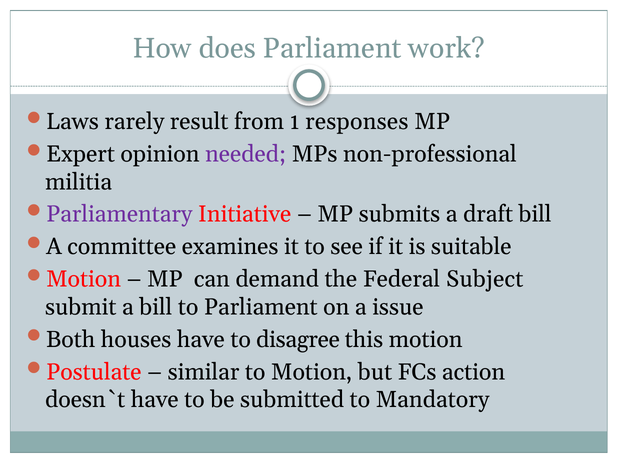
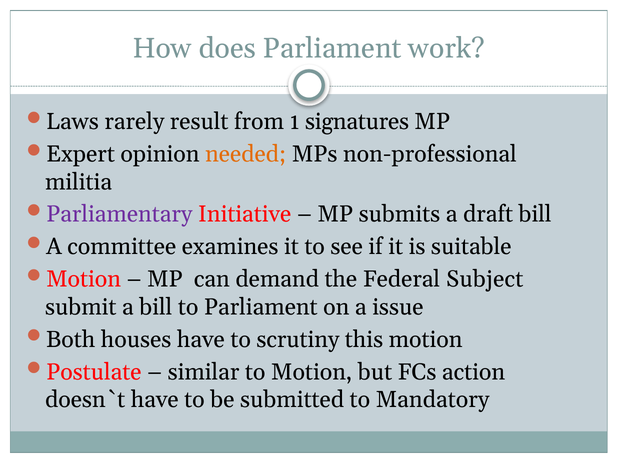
responses: responses -> signatures
needed colour: purple -> orange
disagree: disagree -> scrutiny
